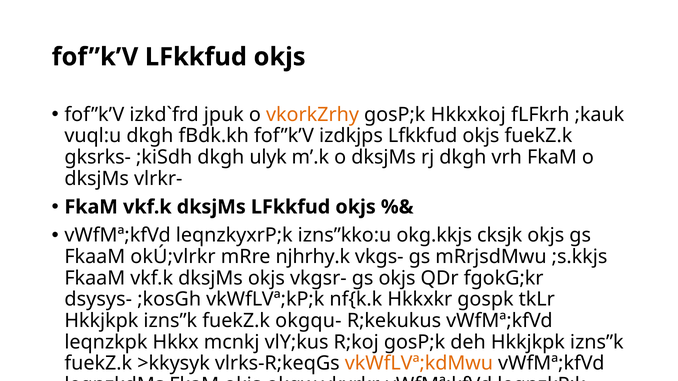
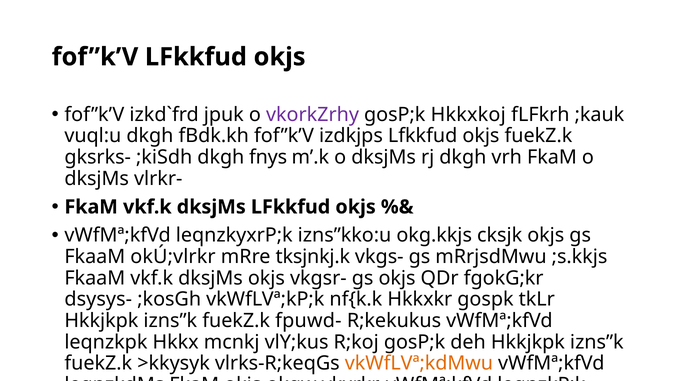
vkorkZrhy colour: orange -> purple
ulyk: ulyk -> fnys
njhrhy.k: njhrhy.k -> tksjnkj.k
okgqu-: okgqu- -> fpuwd-
